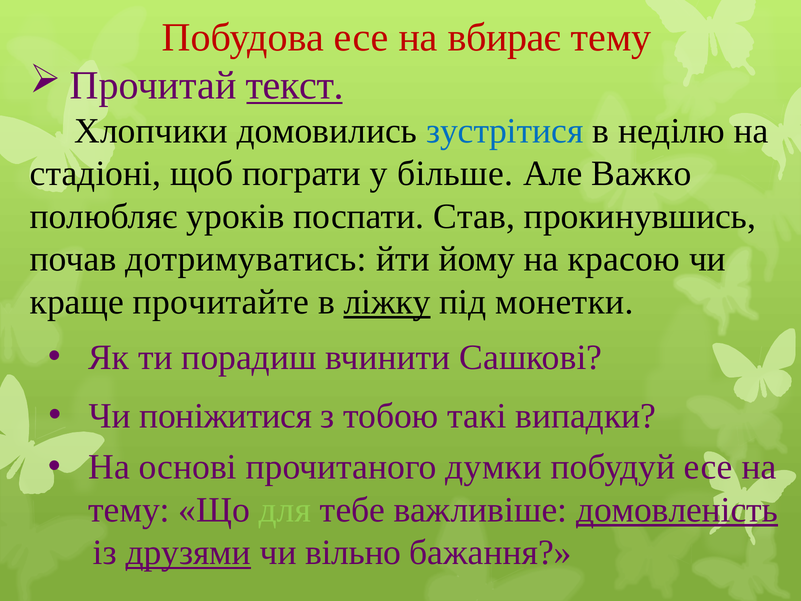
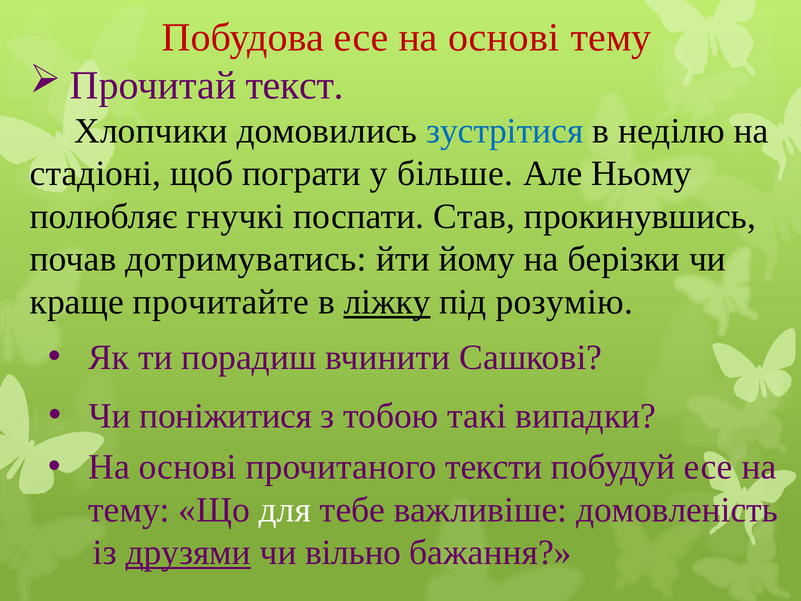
есе на вбирає: вбирає -> основі
текст underline: present -> none
Важко: Важко -> Ньому
уроків: уроків -> гнучкі
красою: красою -> берізки
монетки: монетки -> розумію
думки: думки -> тексти
для colour: light green -> white
домовленість underline: present -> none
